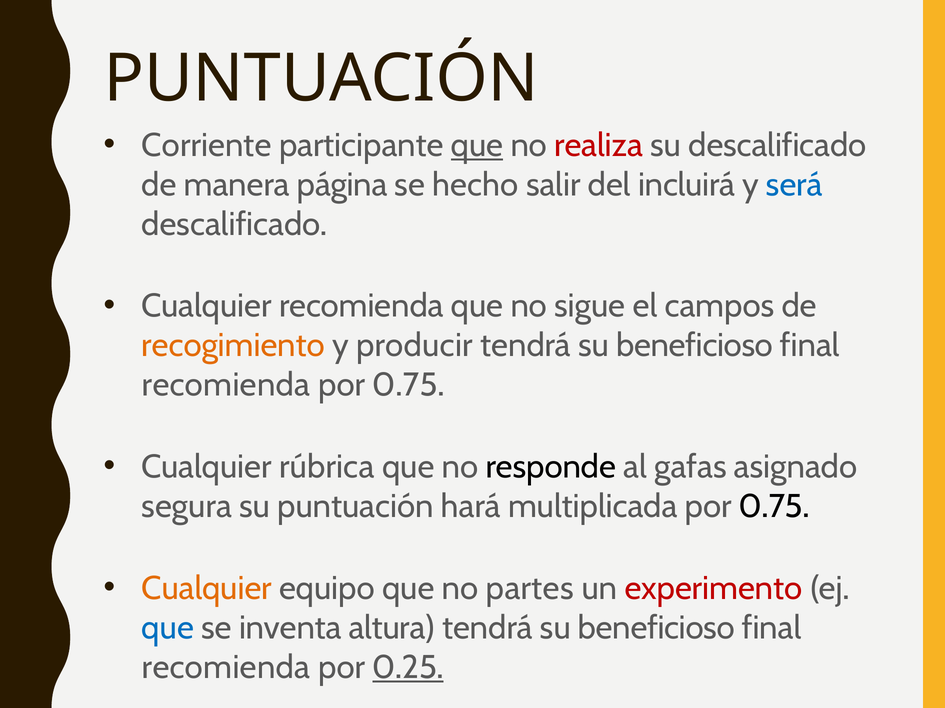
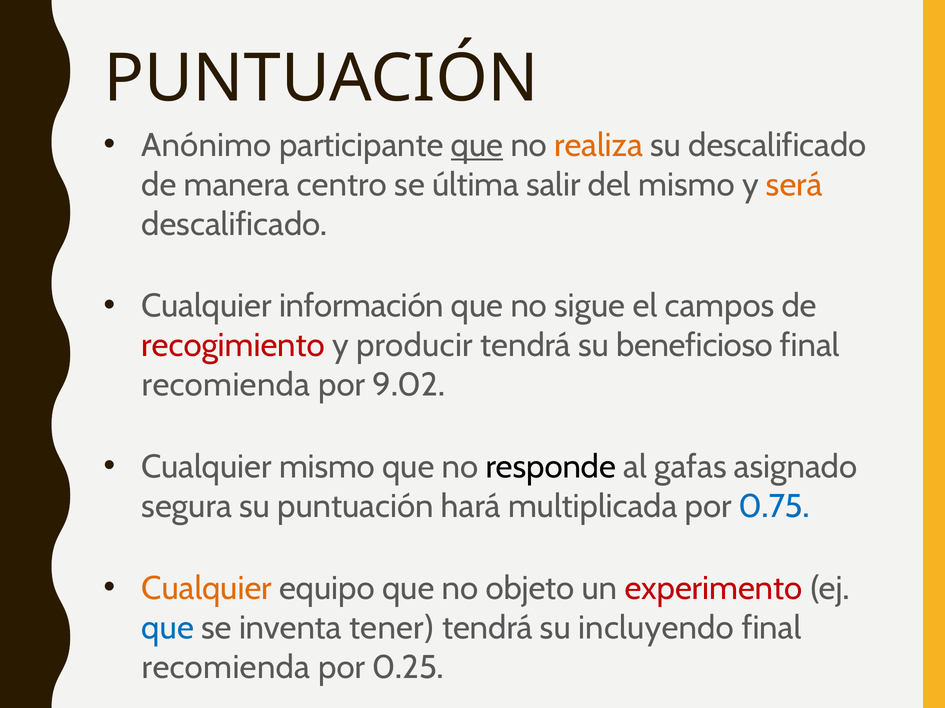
Corriente: Corriente -> Anónimo
realiza colour: red -> orange
página: página -> centro
hecho: hecho -> última
del incluirá: incluirá -> mismo
será colour: blue -> orange
Cualquier recomienda: recomienda -> información
recogimiento colour: orange -> red
0.75 at (409, 385): 0.75 -> 9.02
Cualquier rúbrica: rúbrica -> mismo
0.75 at (774, 507) colour: black -> blue
partes: partes -> objeto
altura: altura -> tener
beneficioso at (656, 628): beneficioso -> incluyendo
0.25 underline: present -> none
